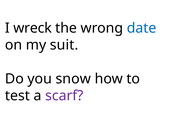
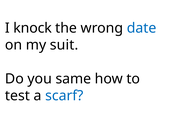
wreck: wreck -> knock
snow: snow -> same
scarf colour: purple -> blue
